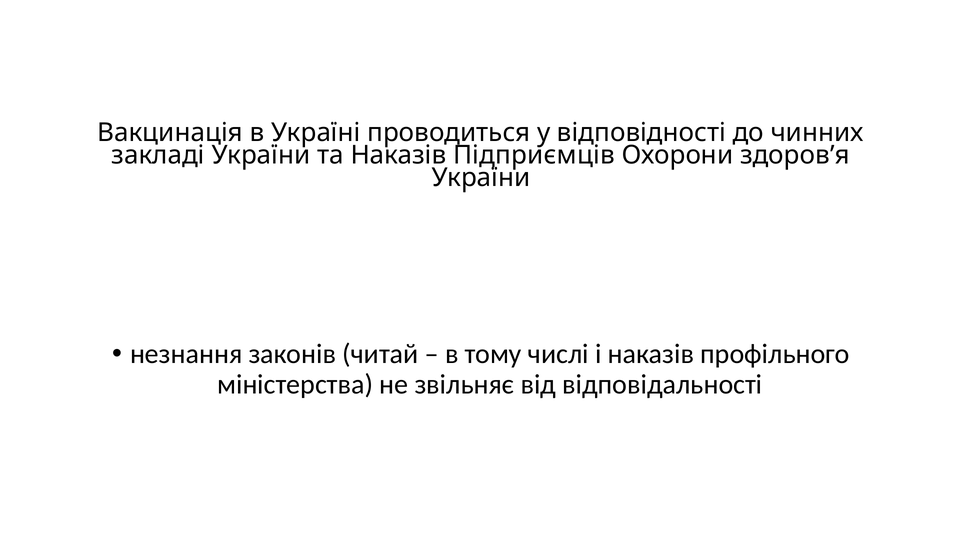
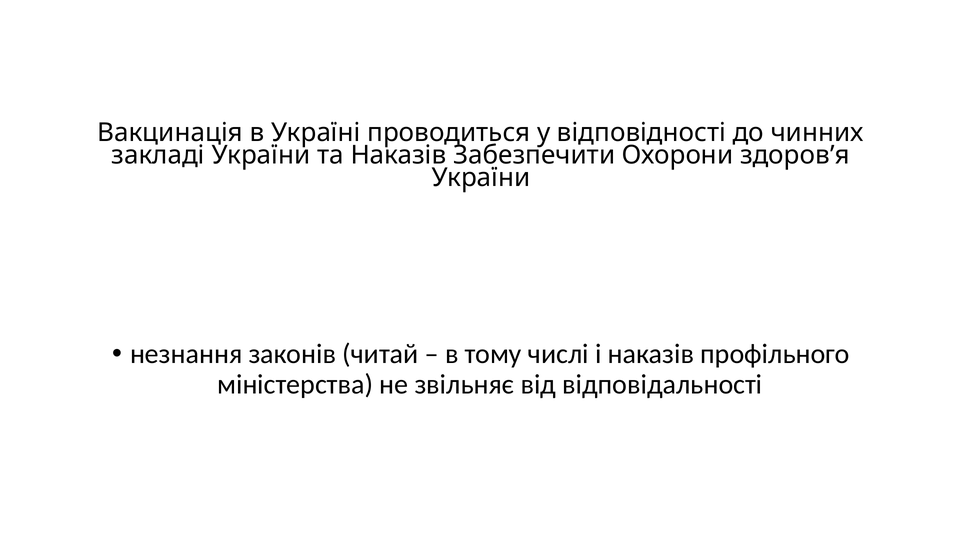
Підприємців: Підприємців -> Забезпечити
